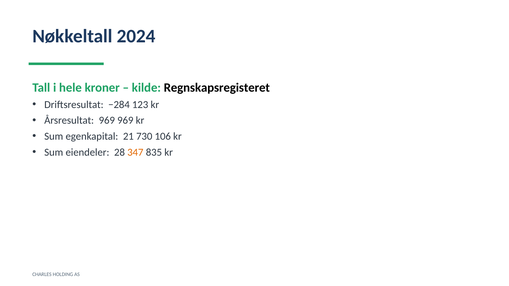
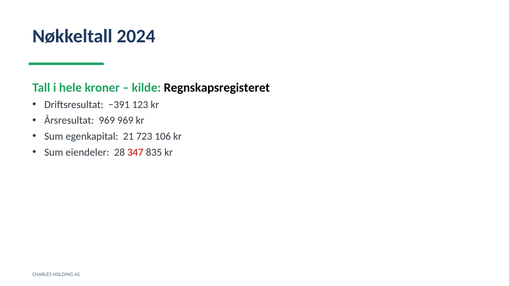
−284: −284 -> −391
730: 730 -> 723
347 colour: orange -> red
